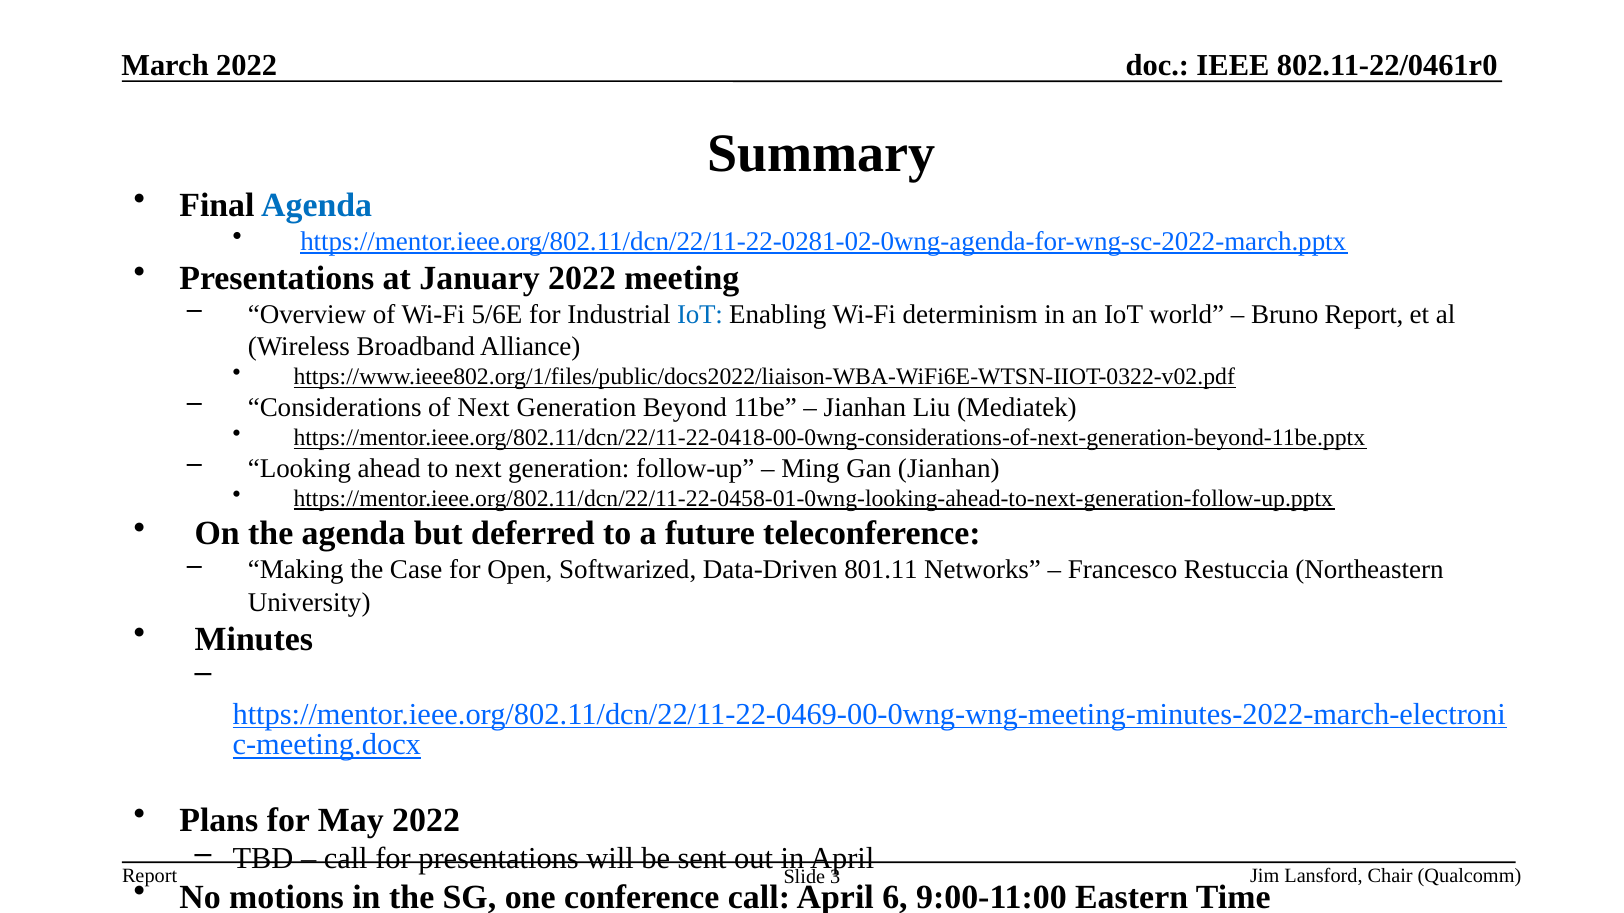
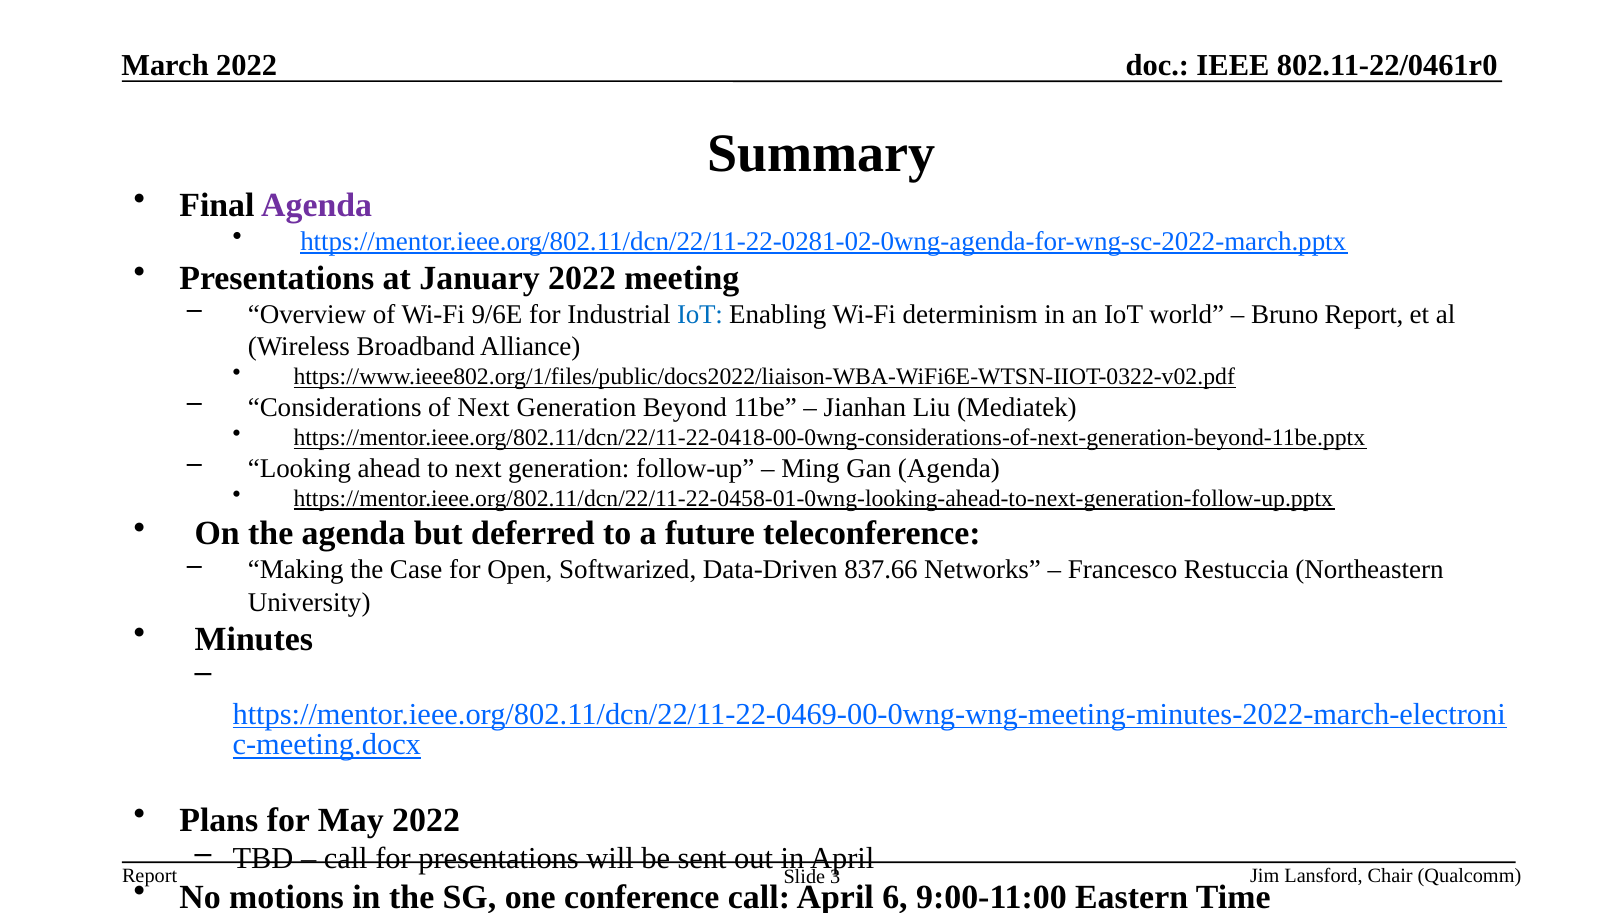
Agenda at (317, 205) colour: blue -> purple
5/6E: 5/6E -> 9/6E
Gan Jianhan: Jianhan -> Agenda
801.11: 801.11 -> 837.66
